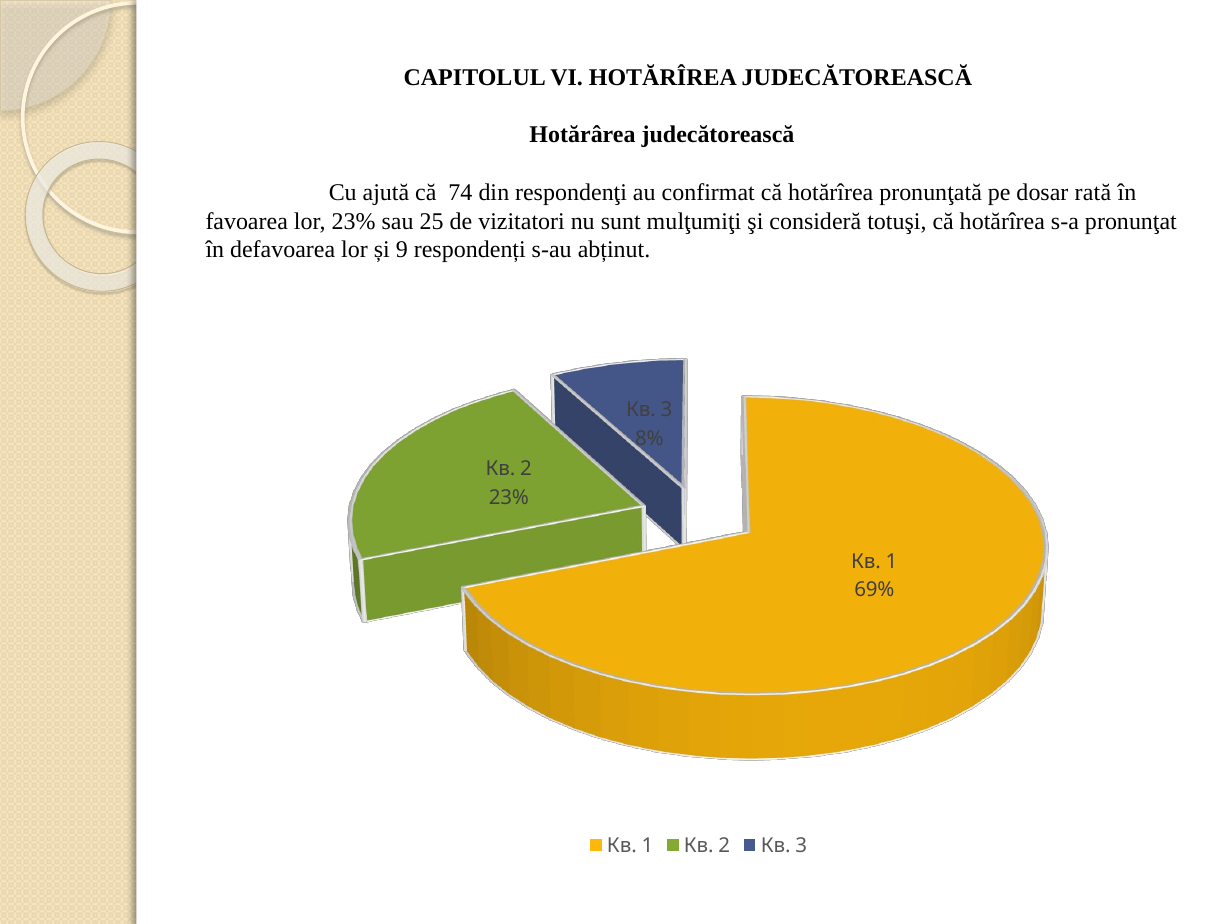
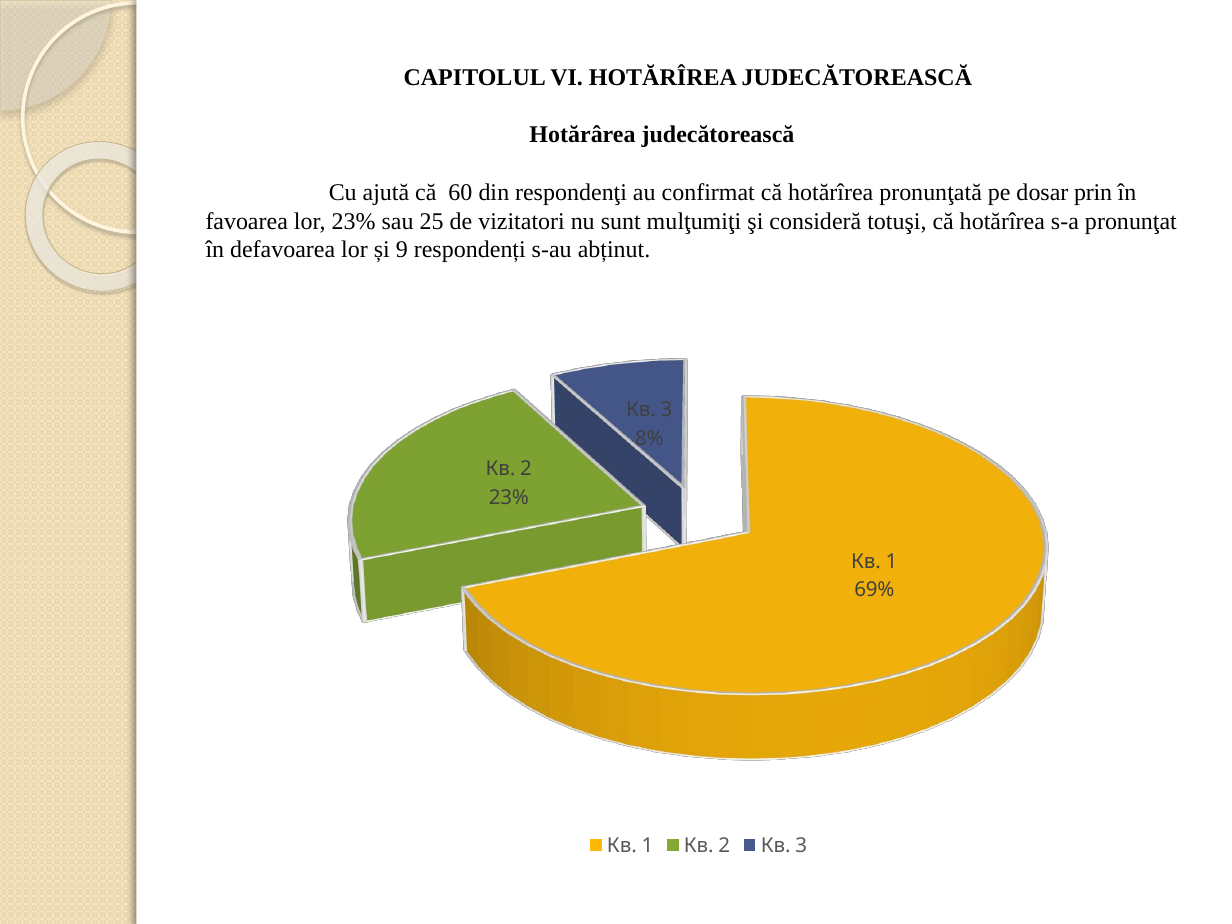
74: 74 -> 60
rată: rată -> prin
